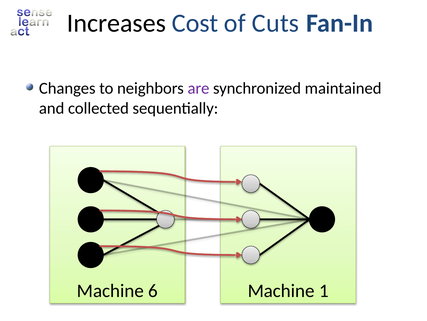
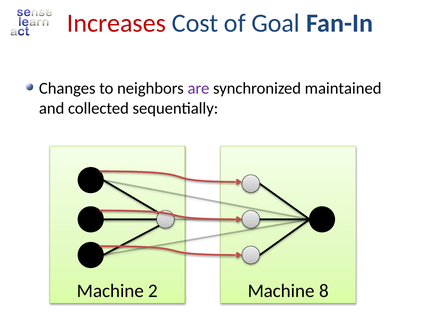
Increases colour: black -> red
Cuts: Cuts -> Goal
6: 6 -> 2
1: 1 -> 8
